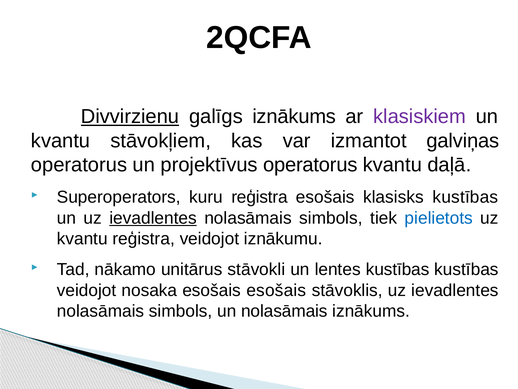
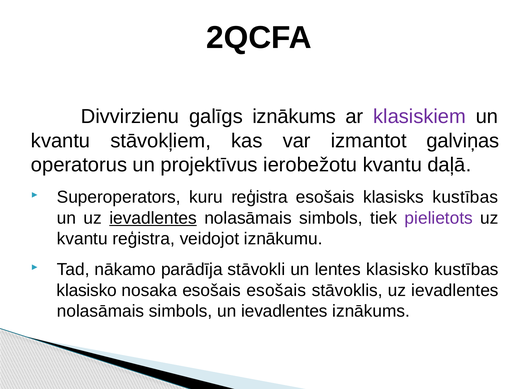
Divvirzienu underline: present -> none
projektīvus operatorus: operatorus -> ierobežotu
pielietots colour: blue -> purple
unitārus: unitārus -> parādīja
lentes kustības: kustības -> klasisko
veidojot at (87, 290): veidojot -> klasisko
un nolasāmais: nolasāmais -> ievadlentes
